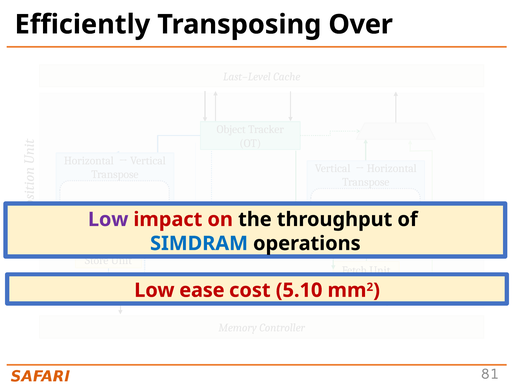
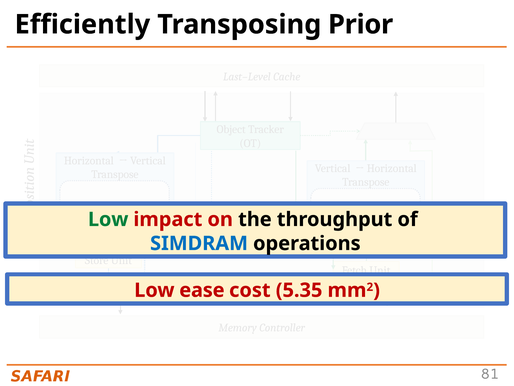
Over: Over -> Prior
Low at (108, 219) colour: purple -> green
5.10: 5.10 -> 5.35
